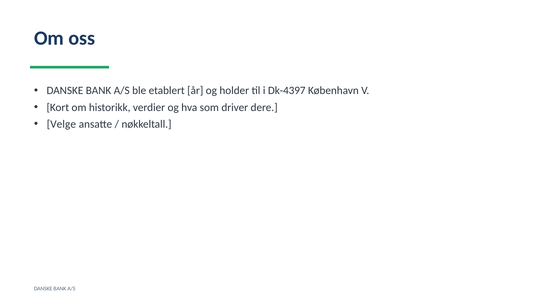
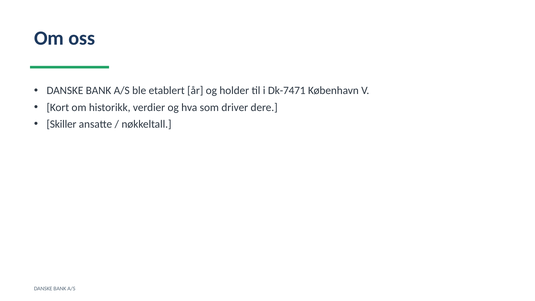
Dk-4397: Dk-4397 -> Dk-7471
Velge: Velge -> Skiller
